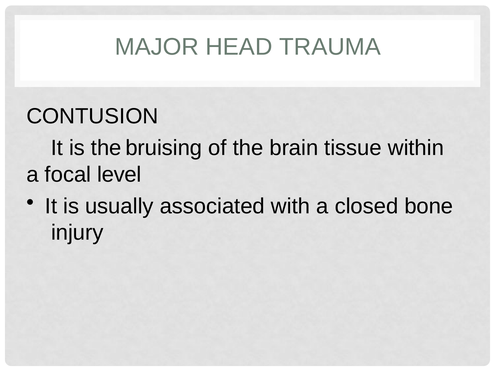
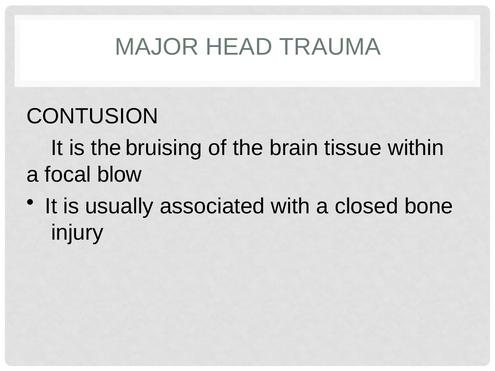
level: level -> blow
